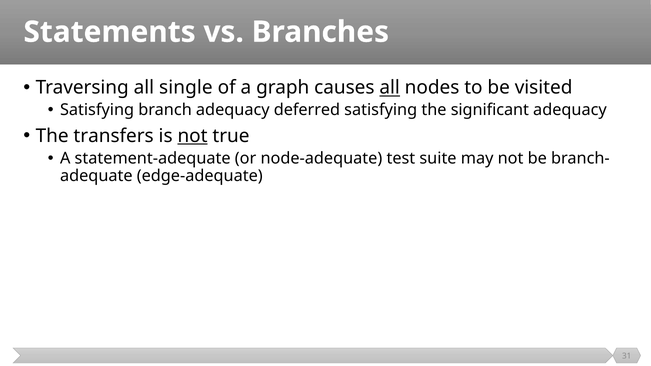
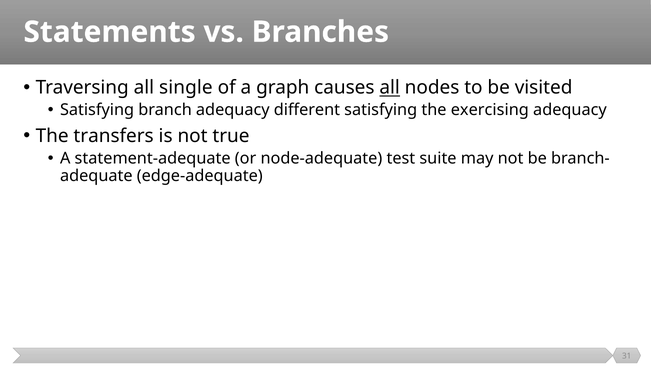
deferred: deferred -> different
significant: significant -> exercising
not at (193, 136) underline: present -> none
